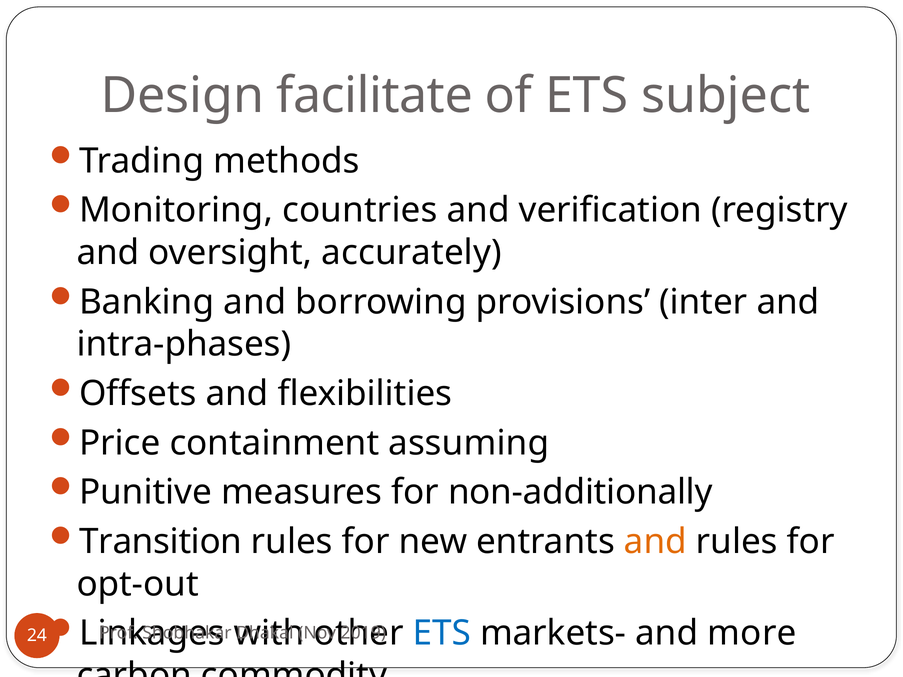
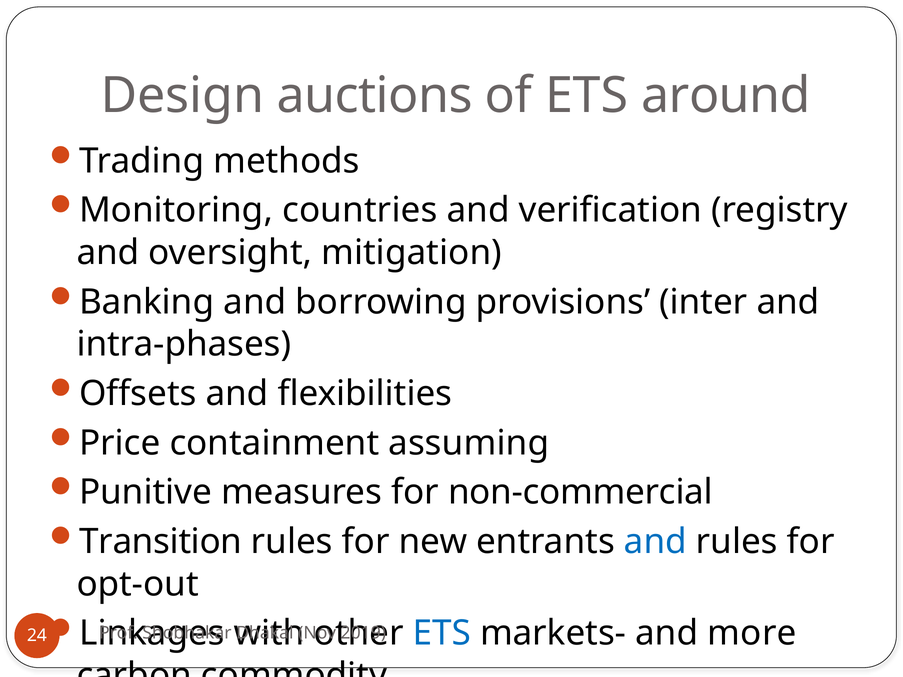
facilitate: facilitate -> auctions
subject: subject -> around
accurately: accurately -> mitigation
non-additionally: non-additionally -> non-commercial
and at (655, 542) colour: orange -> blue
